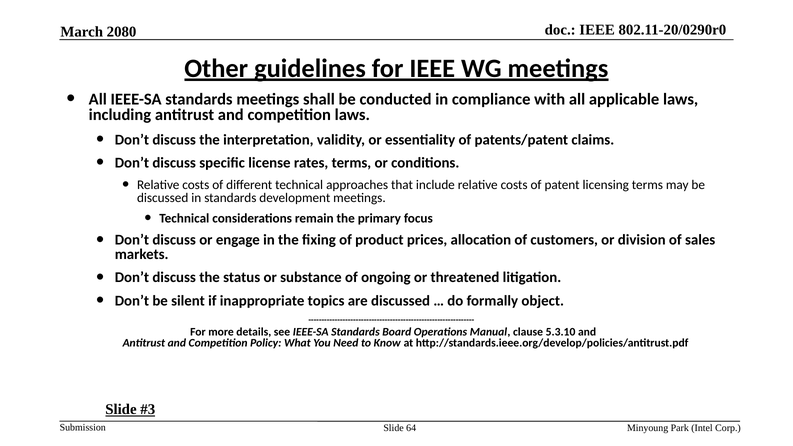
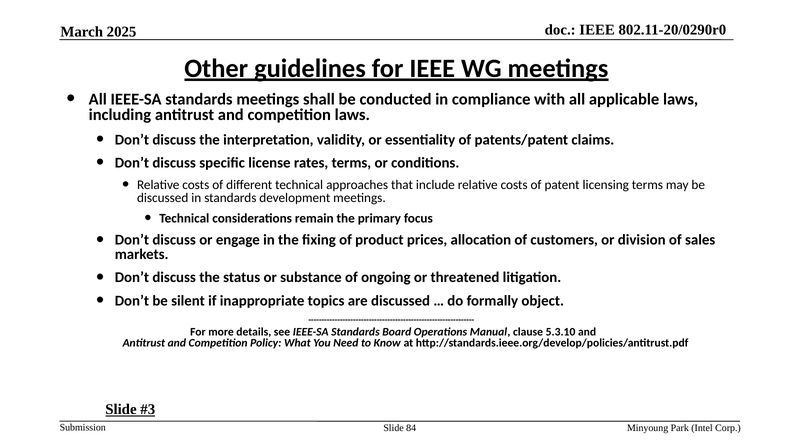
2080: 2080 -> 2025
64: 64 -> 84
